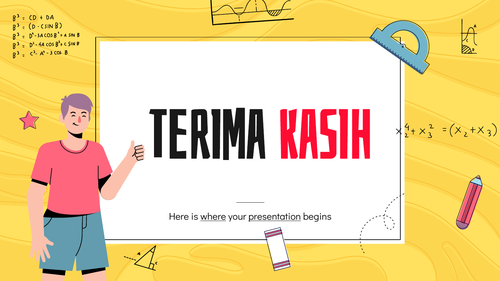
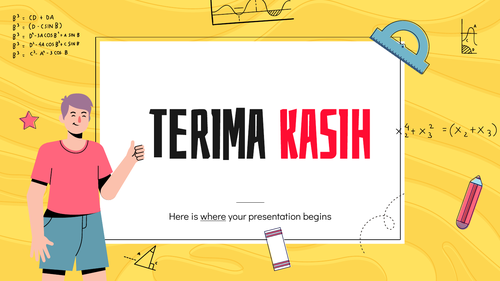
presentation underline: present -> none
